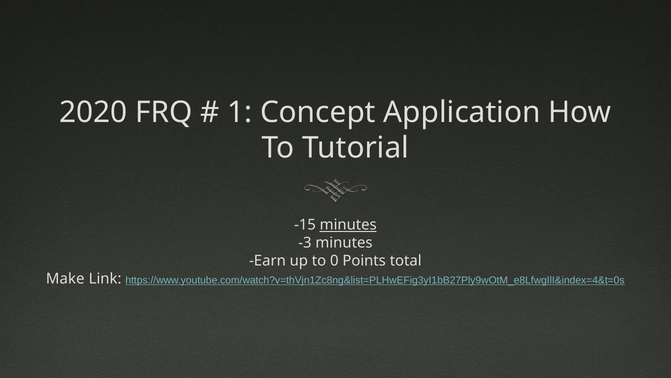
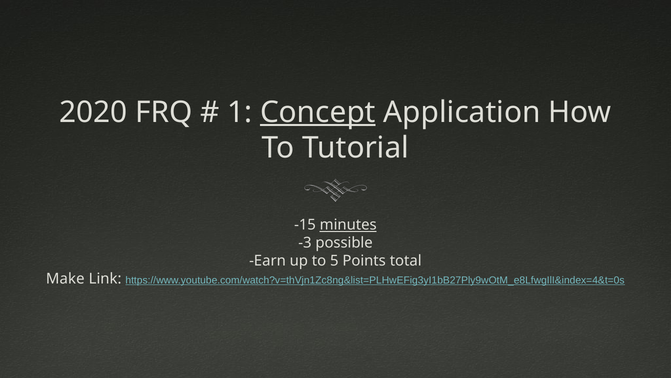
Concept underline: none -> present
-3 minutes: minutes -> possible
0: 0 -> 5
